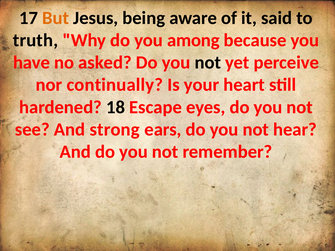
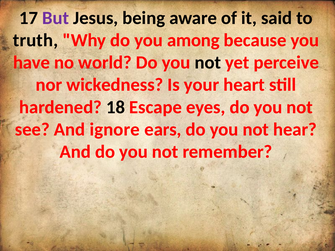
But colour: orange -> purple
asked: asked -> world
continually: continually -> wickedness
strong: strong -> ignore
